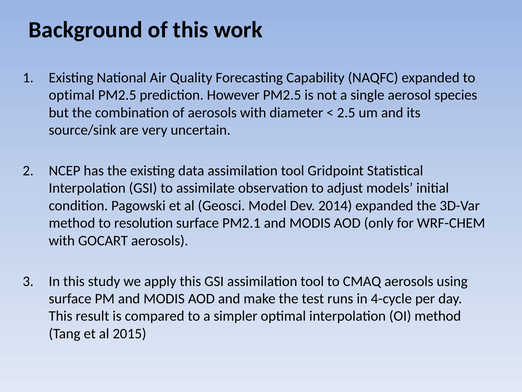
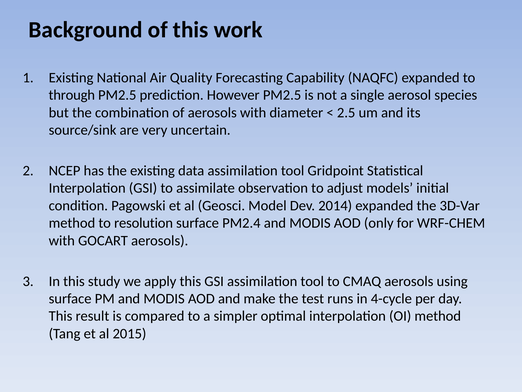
optimal at (72, 95): optimal -> through
PM2.1: PM2.1 -> PM2.4
